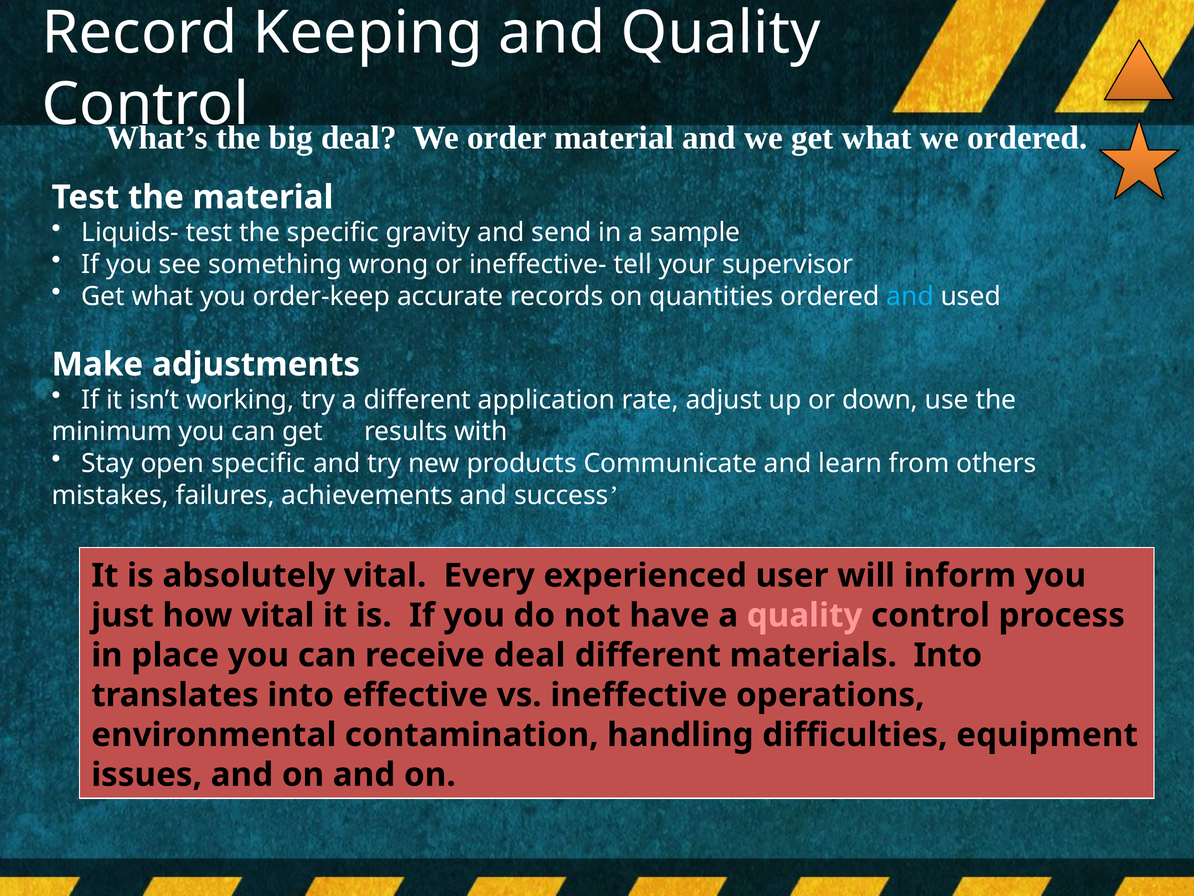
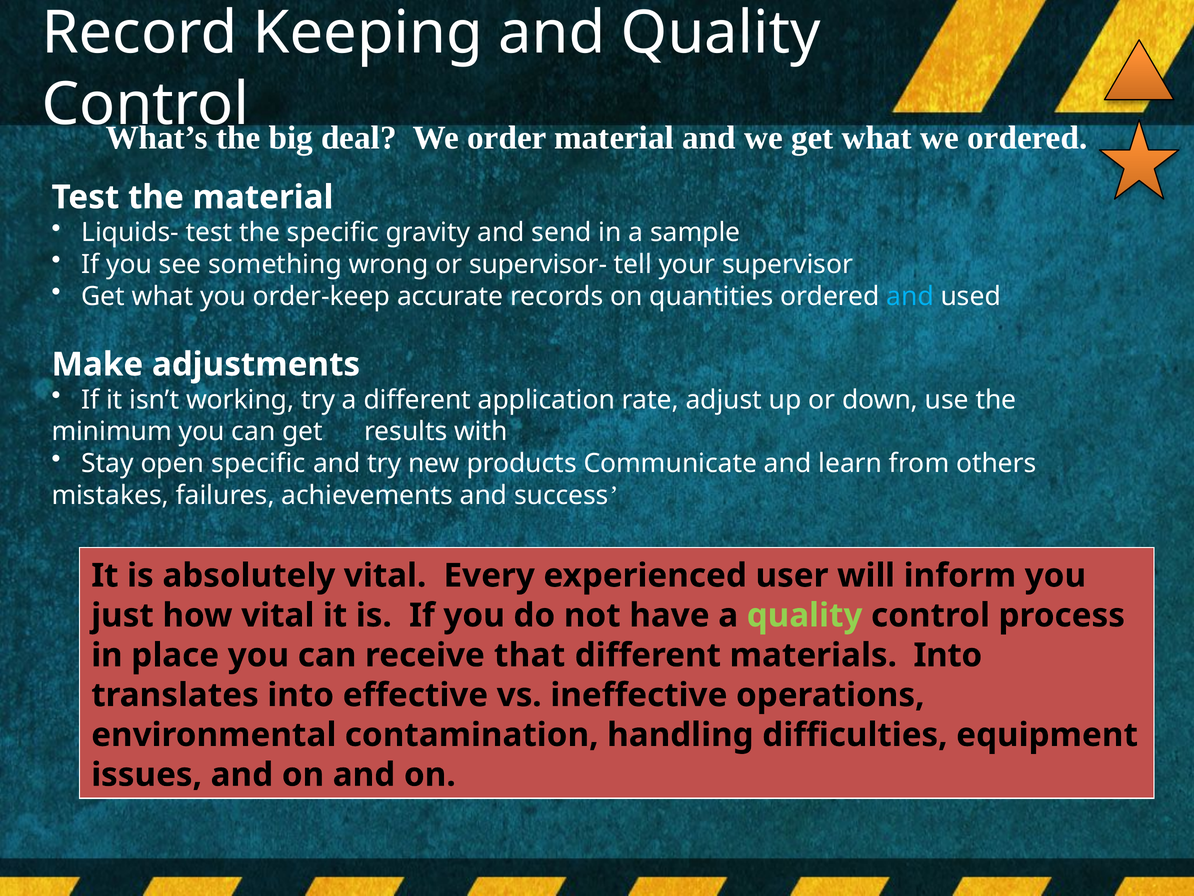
ineffective-: ineffective- -> supervisor-
quality at (805, 615) colour: pink -> light green
receive deal: deal -> that
